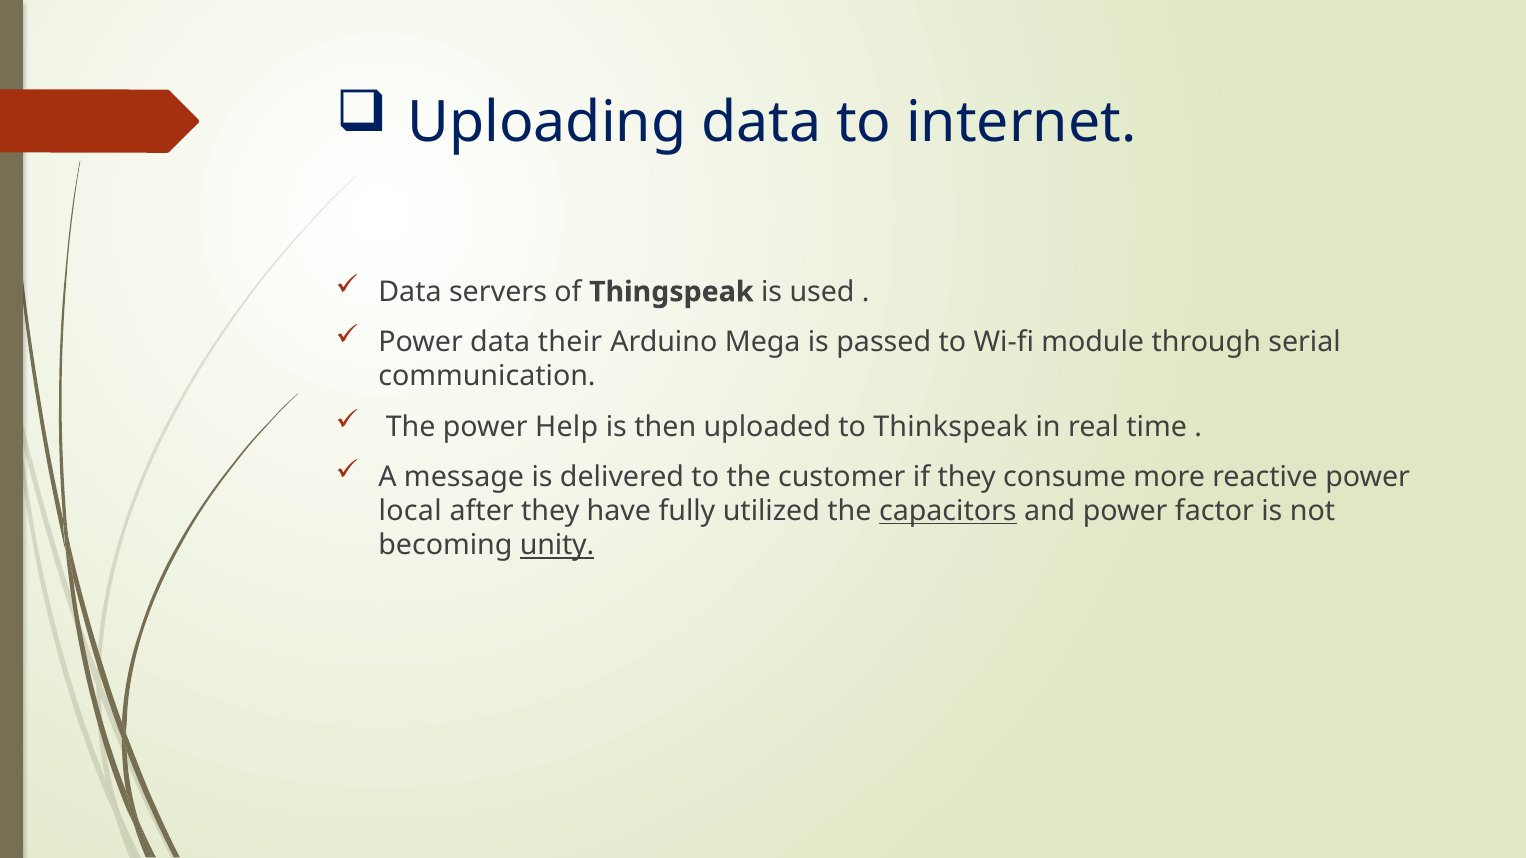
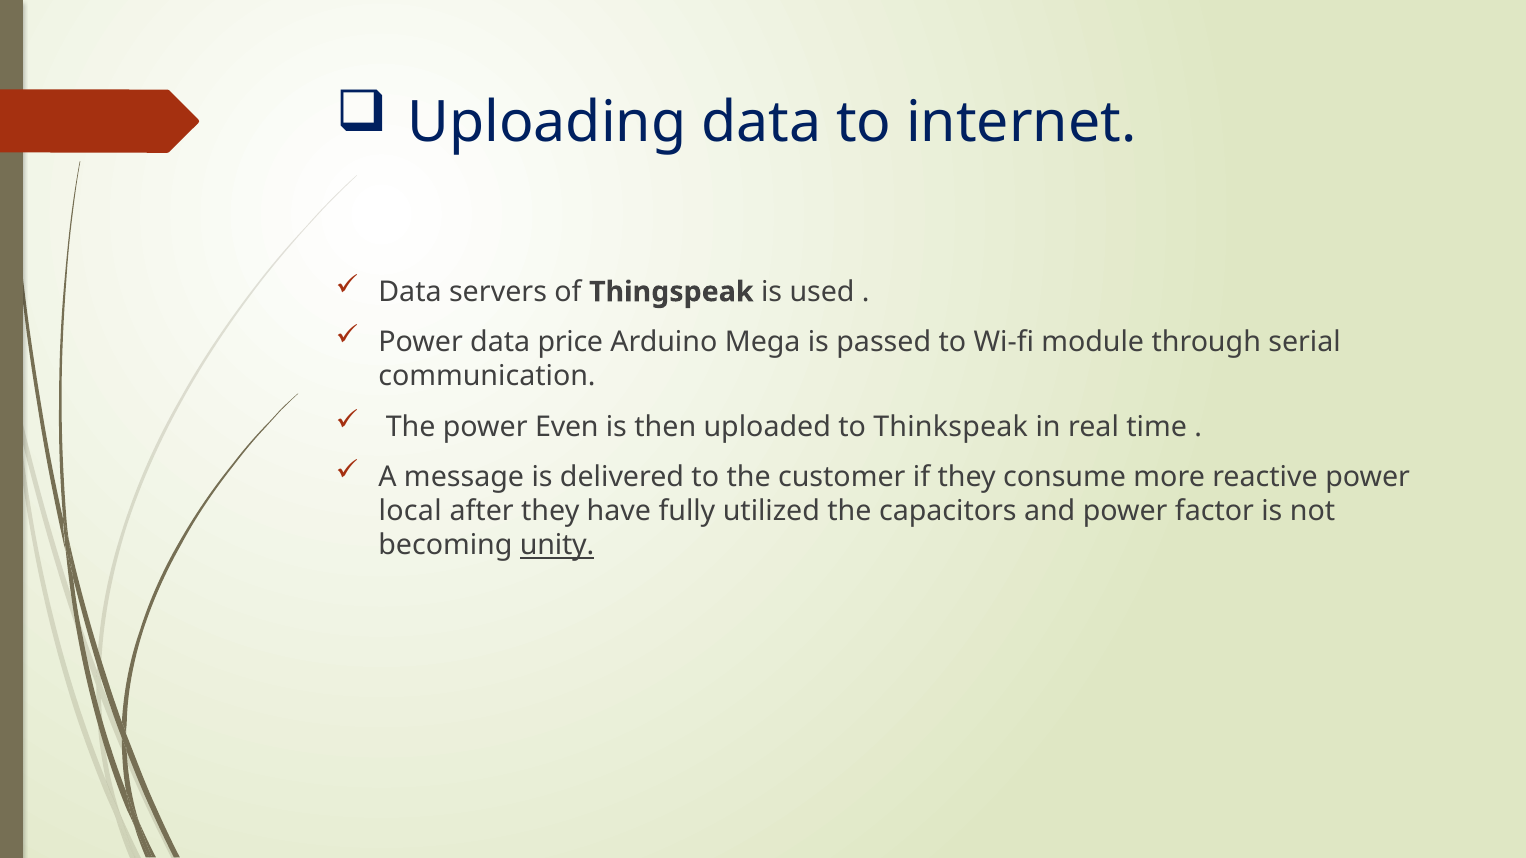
their: their -> price
Help: Help -> Even
capacitors underline: present -> none
